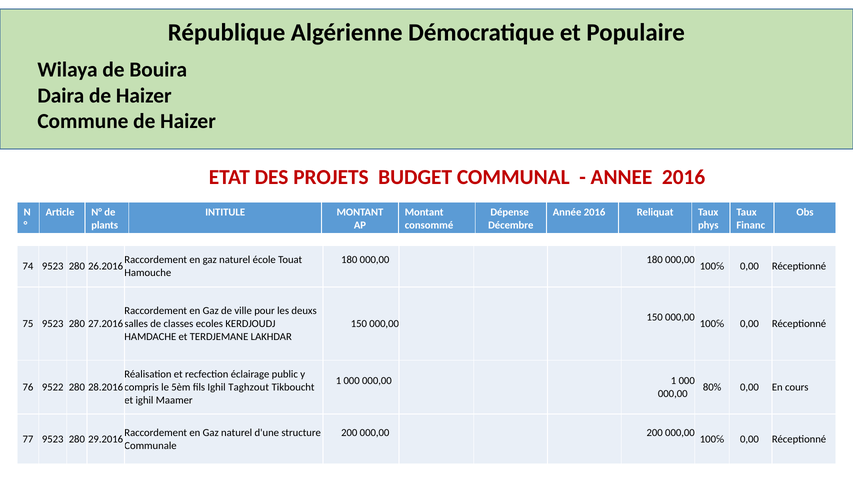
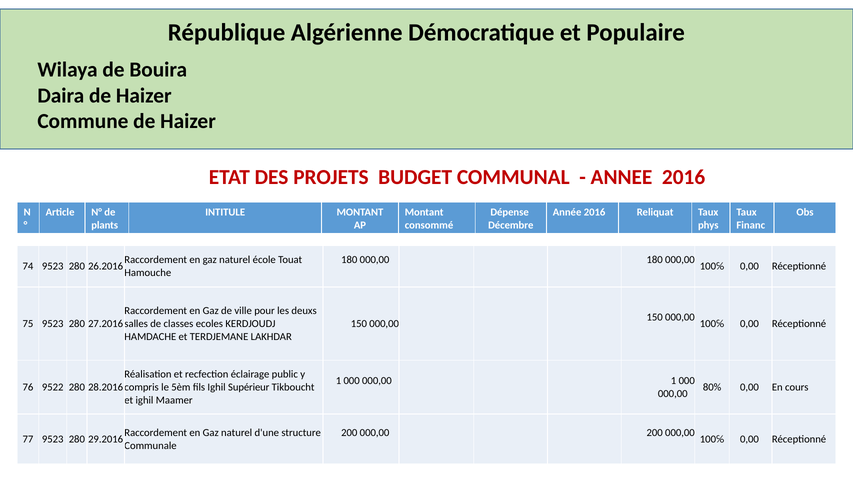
Taghzout: Taghzout -> Supérieur
